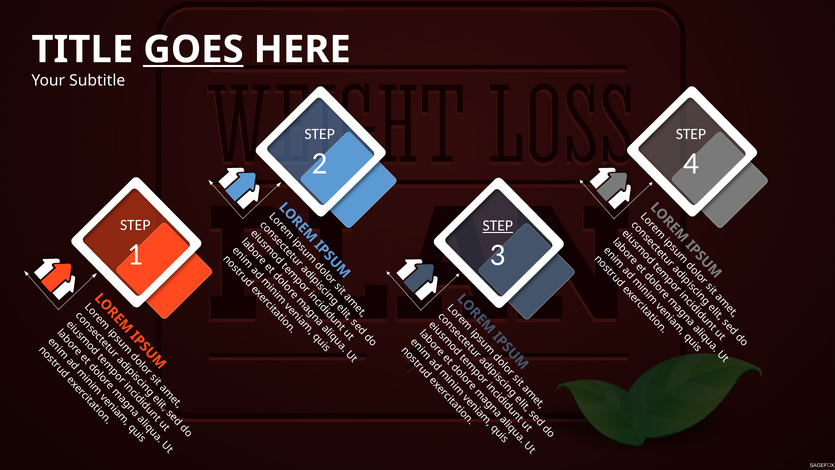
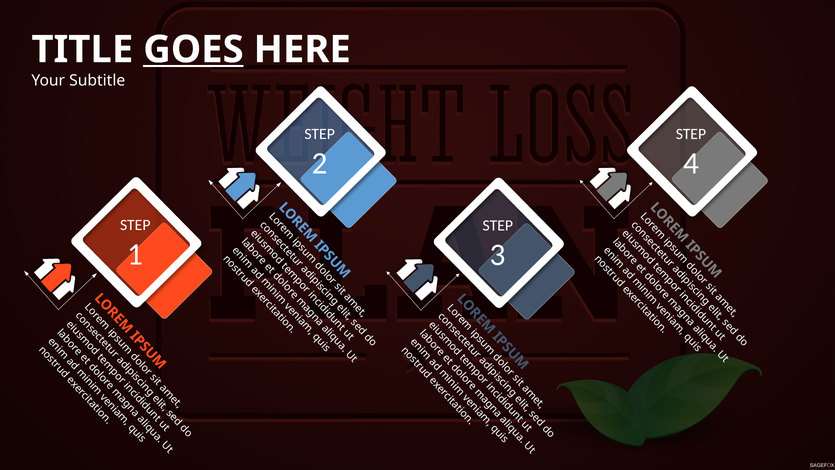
STEP at (498, 226) underline: present -> none
